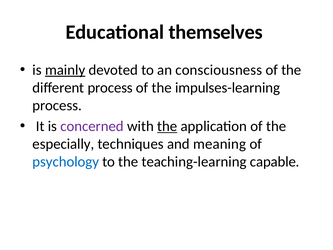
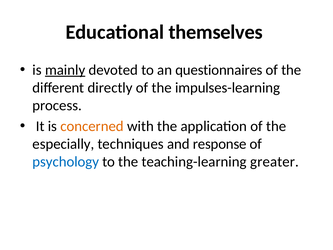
consciousness: consciousness -> questionnaires
different process: process -> directly
concerned colour: purple -> orange
the at (167, 126) underline: present -> none
meaning: meaning -> response
capable: capable -> greater
